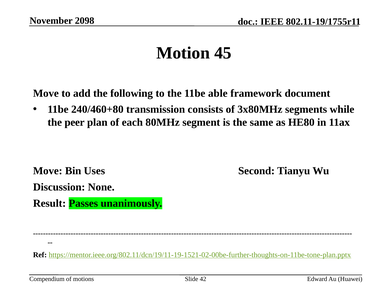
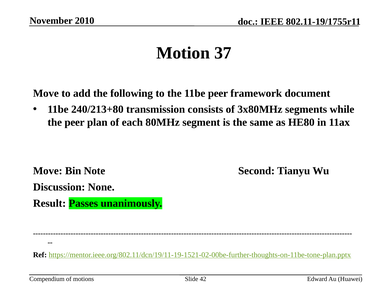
2098: 2098 -> 2010
45: 45 -> 37
11be able: able -> peer
240/460+80: 240/460+80 -> 240/213+80
Uses: Uses -> Note
